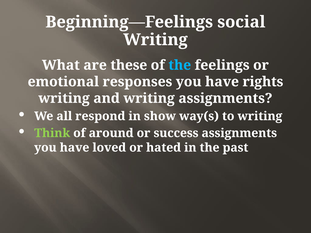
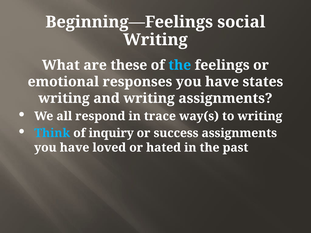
rights: rights -> states
show: show -> trace
Think colour: light green -> light blue
around: around -> inquiry
